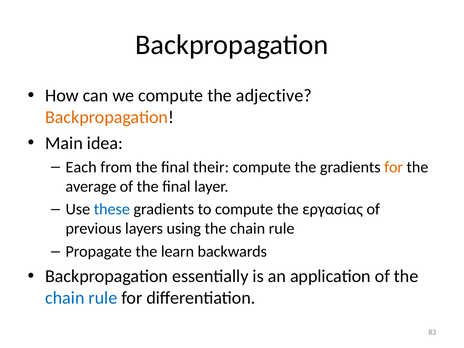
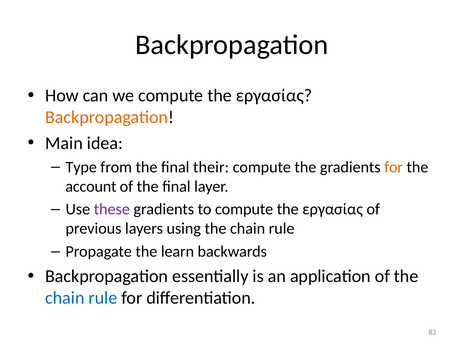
we compute the adjective: adjective -> εργασίας
Each: Each -> Type
average: average -> account
these colour: blue -> purple
